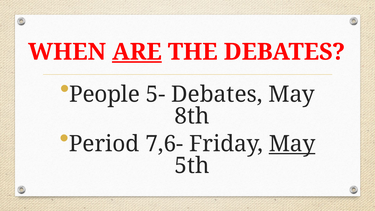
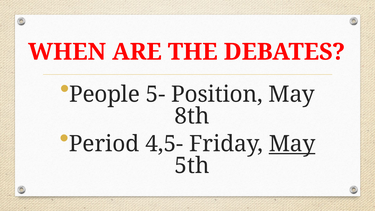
ARE underline: present -> none
5- Debates: Debates -> Position
7,6-: 7,6- -> 4,5-
